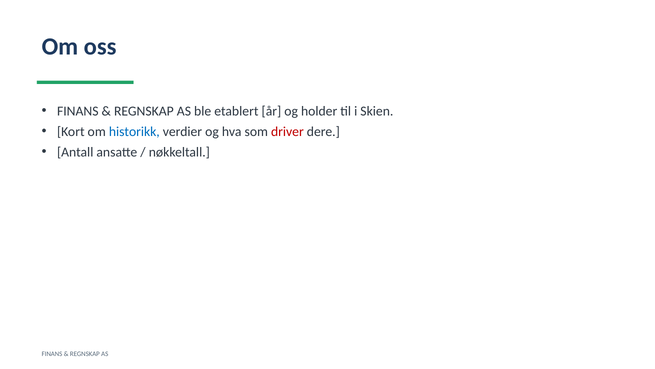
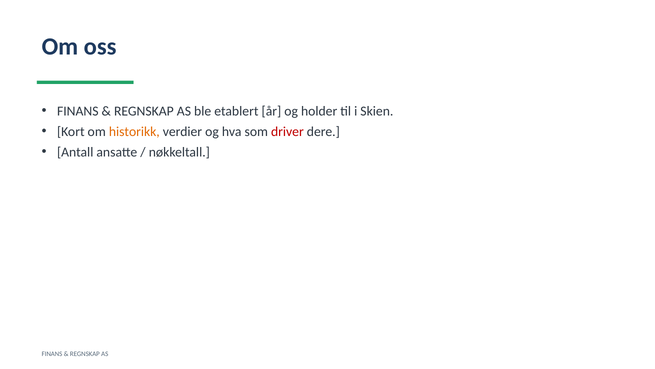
historikk colour: blue -> orange
